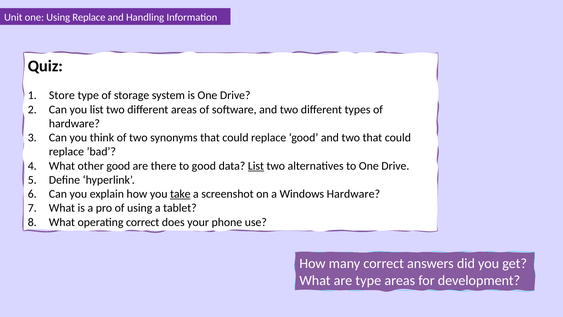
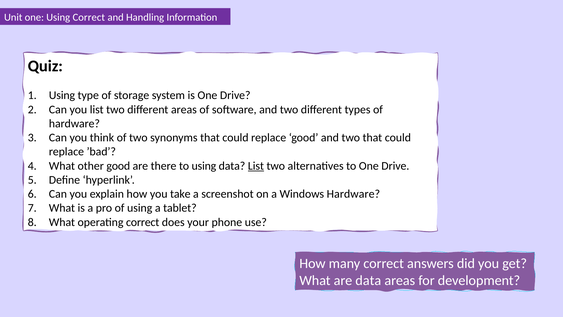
Using Replace: Replace -> Correct
Store at (62, 95): Store -> Using
to good: good -> using
take underline: present -> none
are type: type -> data
